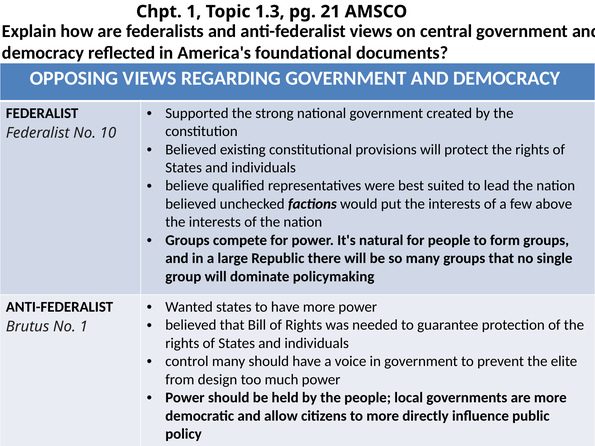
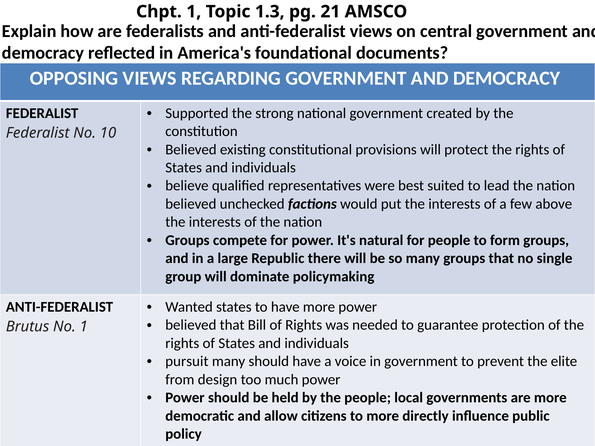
control: control -> pursuit
